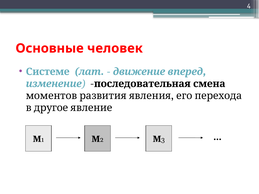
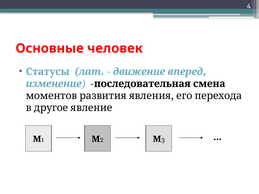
Системе: Системе -> Статусы
